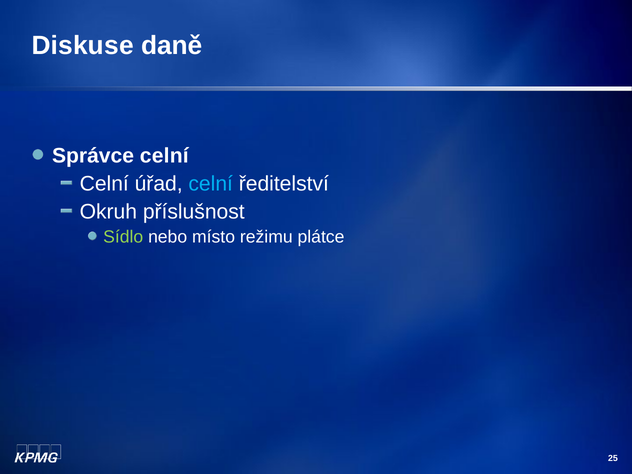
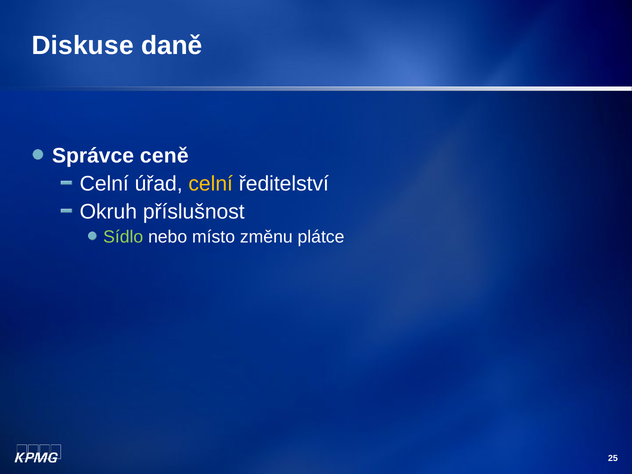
Správce celní: celní -> ceně
celní at (211, 184) colour: light blue -> yellow
režimu: režimu -> změnu
